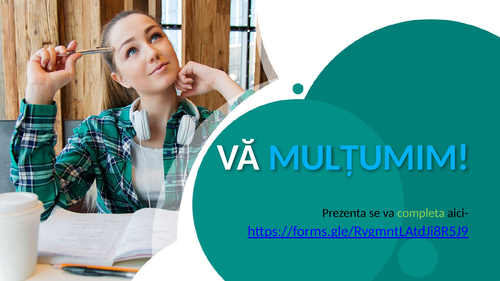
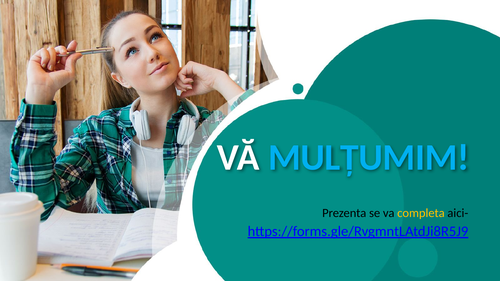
completa colour: light green -> yellow
